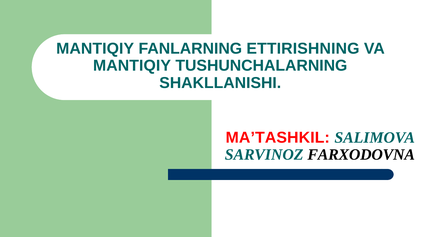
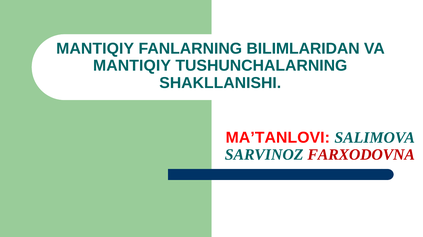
ETTIRISHNING: ETTIRISHNING -> BILIMLARIDAN
MA’TASHKIL: MA’TASHKIL -> MA’TANLOVI
FARXODOVNA colour: black -> red
